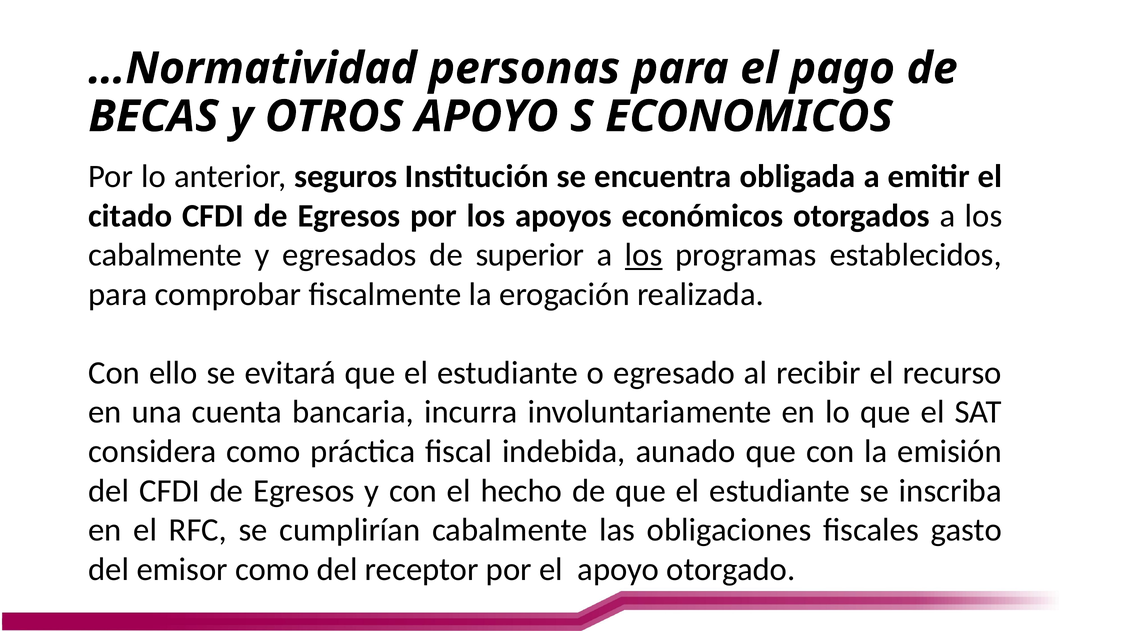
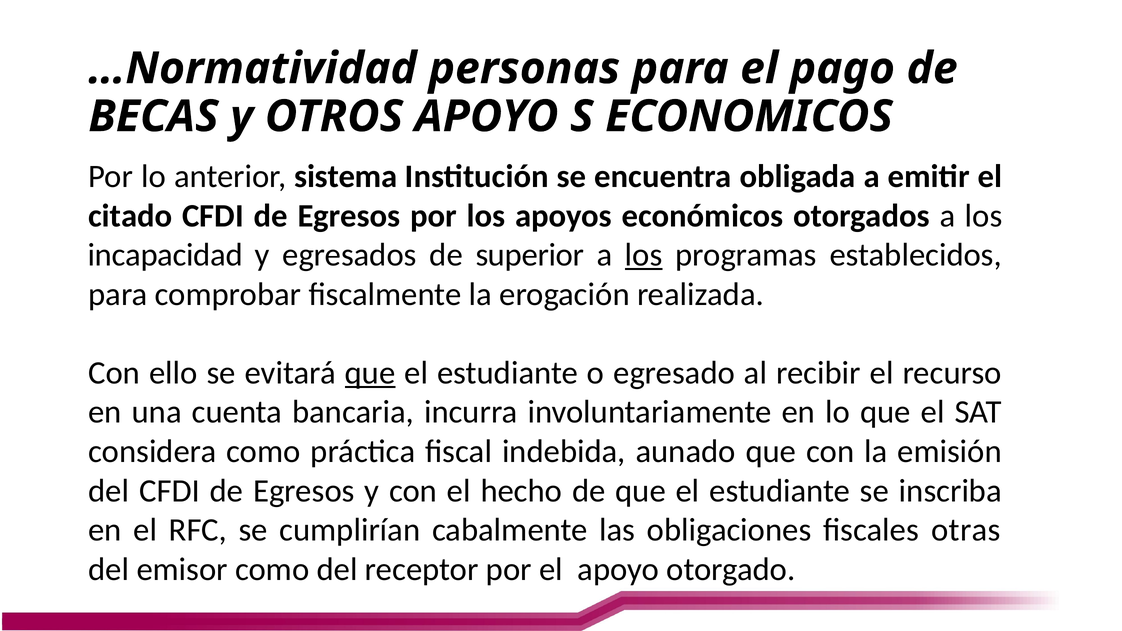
seguros: seguros -> sistema
cabalmente at (165, 255): cabalmente -> incapacidad
que at (370, 373) underline: none -> present
gasto: gasto -> otras
